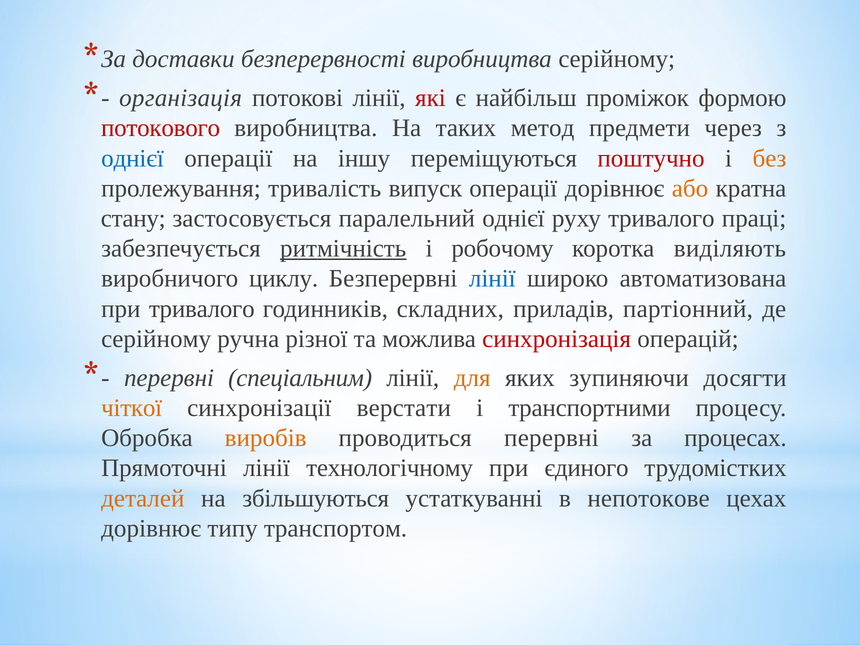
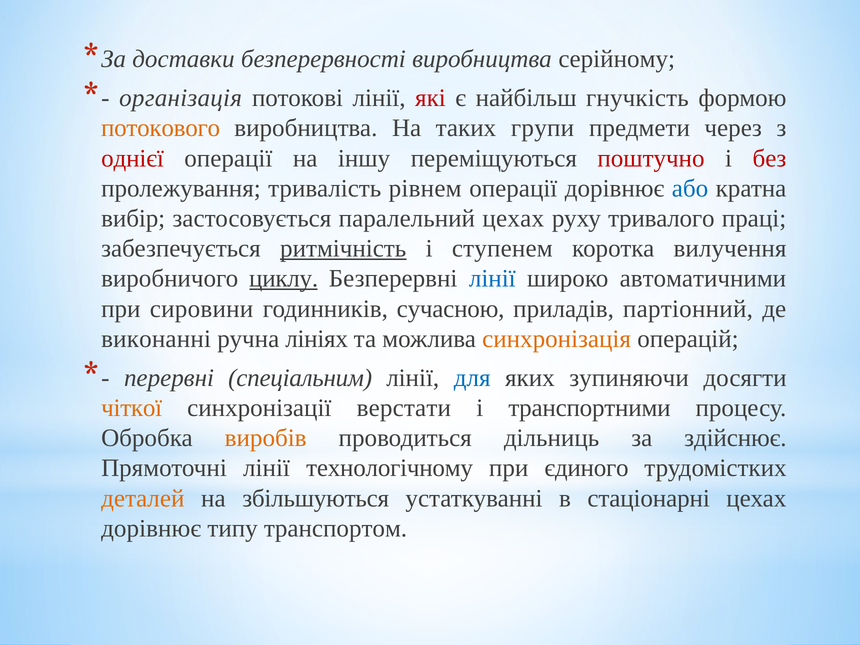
проміжок: проміжок -> гнучкість
потокового colour: red -> orange
метод: метод -> групи
однієї at (133, 158) colour: blue -> red
без colour: orange -> red
випуск: випуск -> рівнем
або colour: orange -> blue
стану: стану -> вибір
паралельний однієї: однієї -> цехах
робочому: робочому -> ступенем
виділяють: виділяють -> вилучення
циклу underline: none -> present
автоматизована: автоматизована -> автоматичними
при тривалого: тривалого -> сировини
складних: складних -> сучасною
серійному at (156, 339): серійному -> виконанні
різної: різної -> лініях
синхронізація colour: red -> orange
для colour: orange -> blue
проводиться перервні: перервні -> дільниць
процесах: процесах -> здійснює
непотокове: непотокове -> стаціонарні
